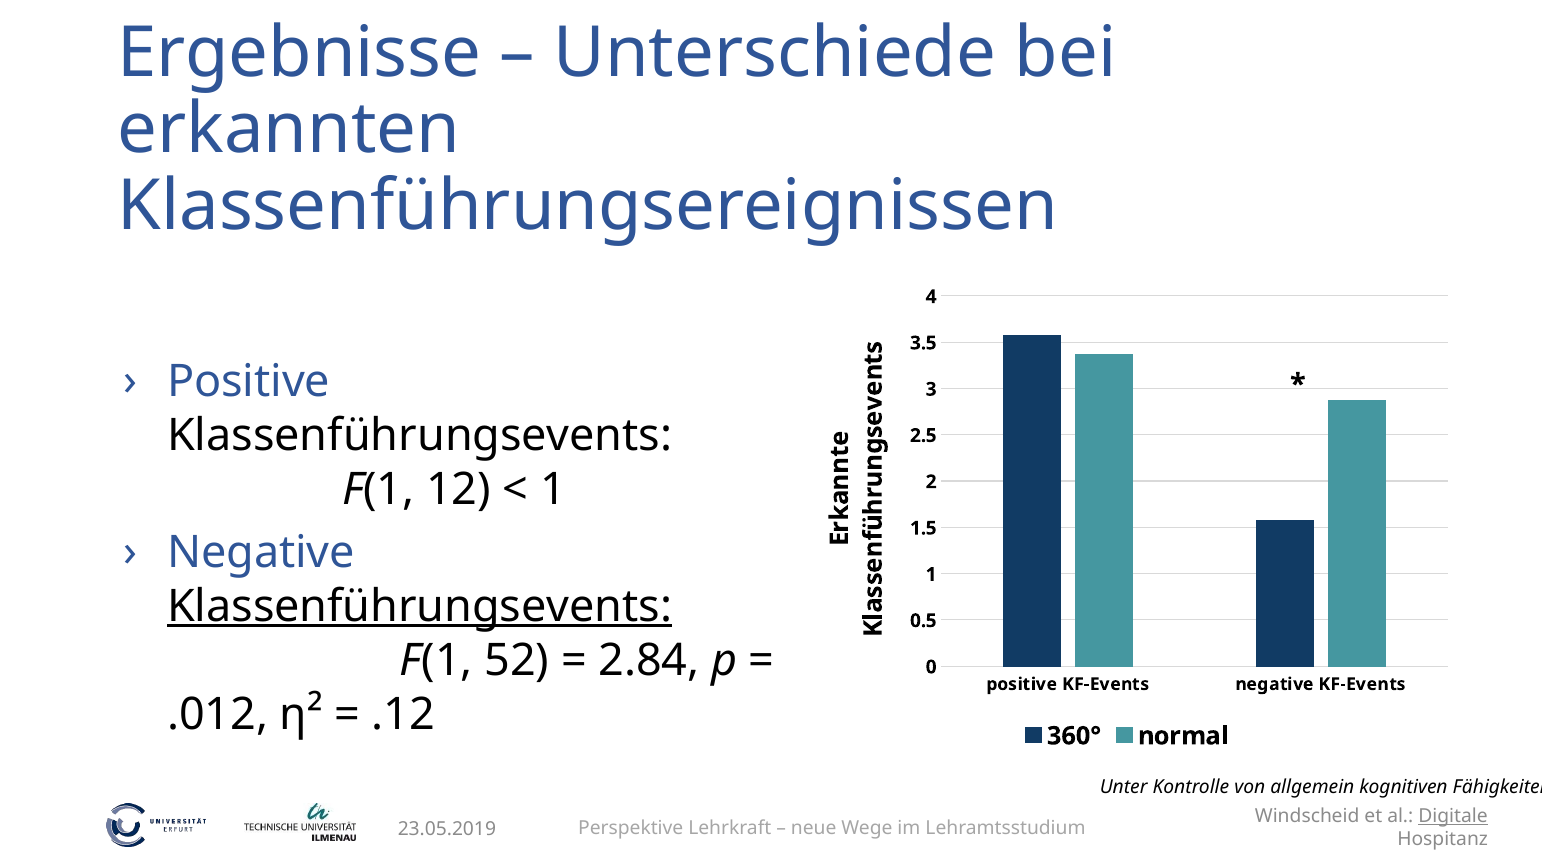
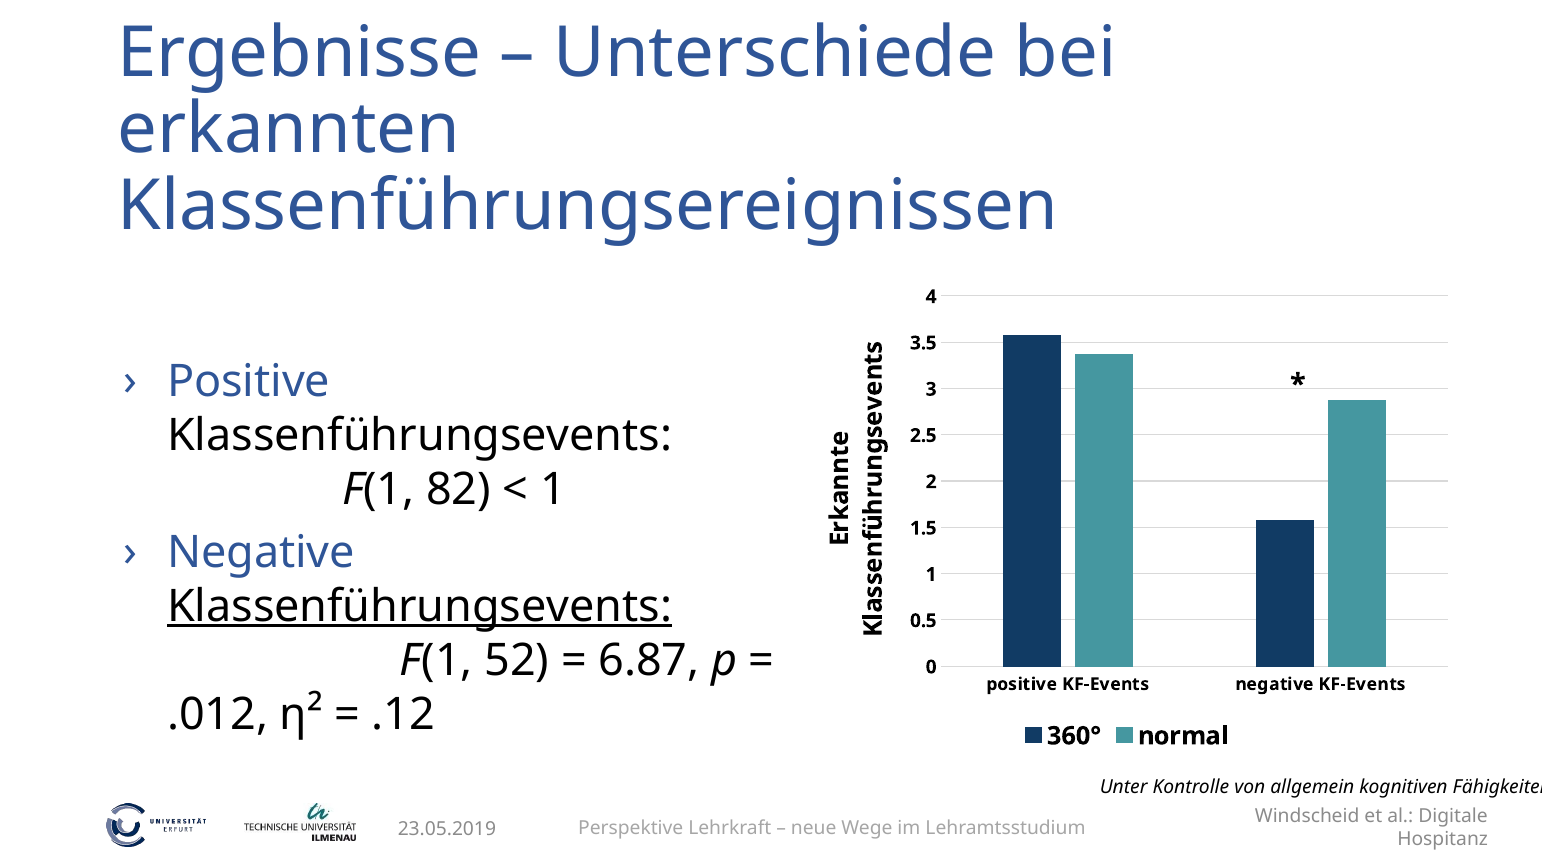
12: 12 -> 82
2.84: 2.84 -> 6.87
Digitale underline: present -> none
